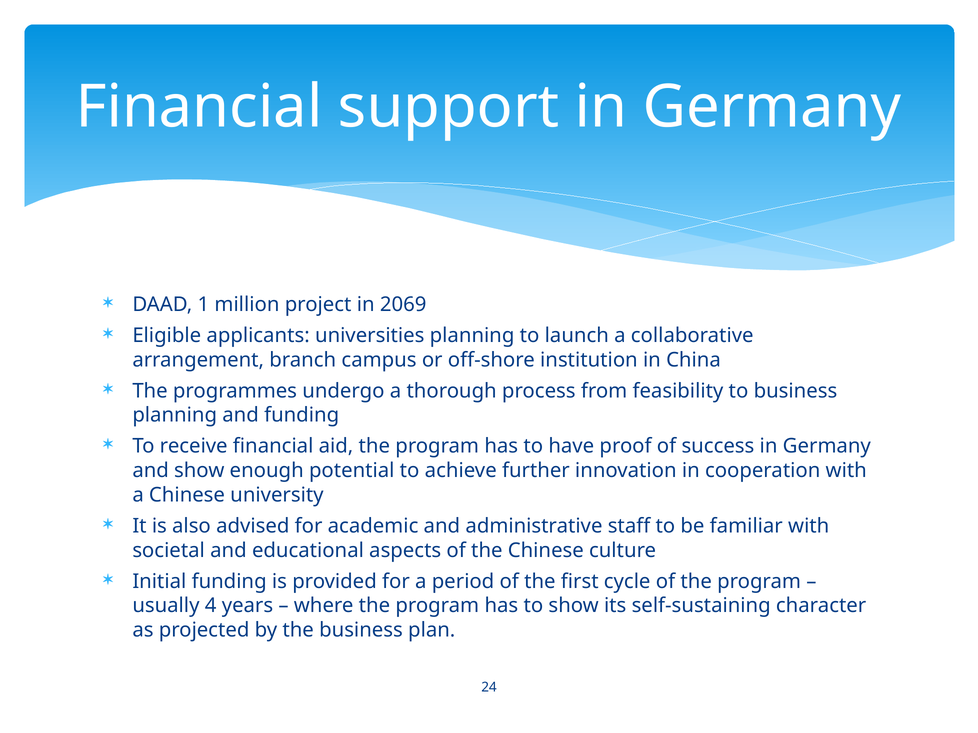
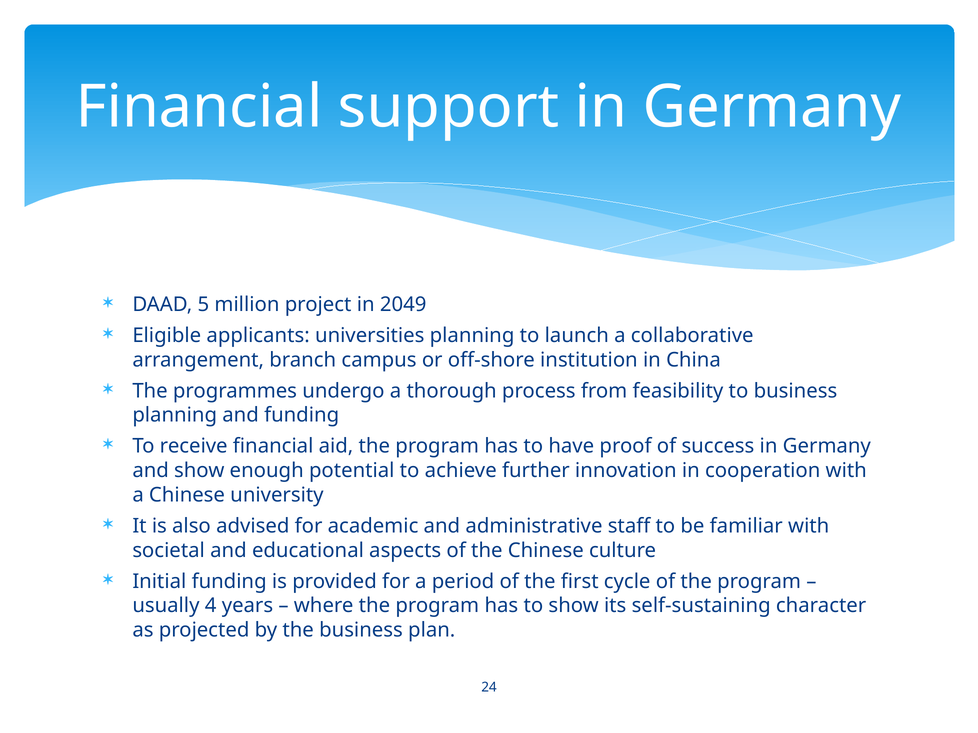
1: 1 -> 5
2069: 2069 -> 2049
